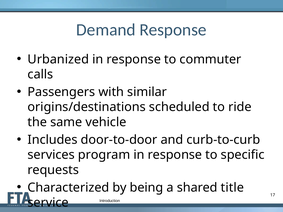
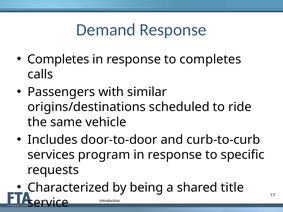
Urbanized at (58, 59): Urbanized -> Completes
to commuter: commuter -> completes
